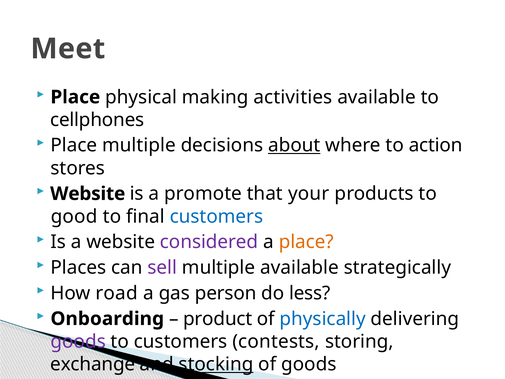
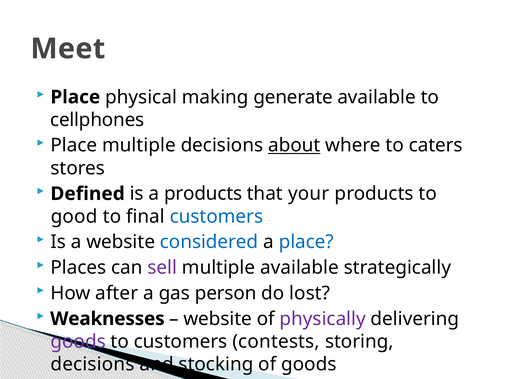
activities: activities -> generate
action: action -> caters
Website at (88, 194): Website -> Defined
a promote: promote -> products
considered colour: purple -> blue
place at (306, 242) colour: orange -> blue
road: road -> after
less: less -> lost
Onboarding: Onboarding -> Weaknesses
product at (218, 319): product -> website
physically colour: blue -> purple
exchange at (93, 364): exchange -> decisions
stocking underline: present -> none
